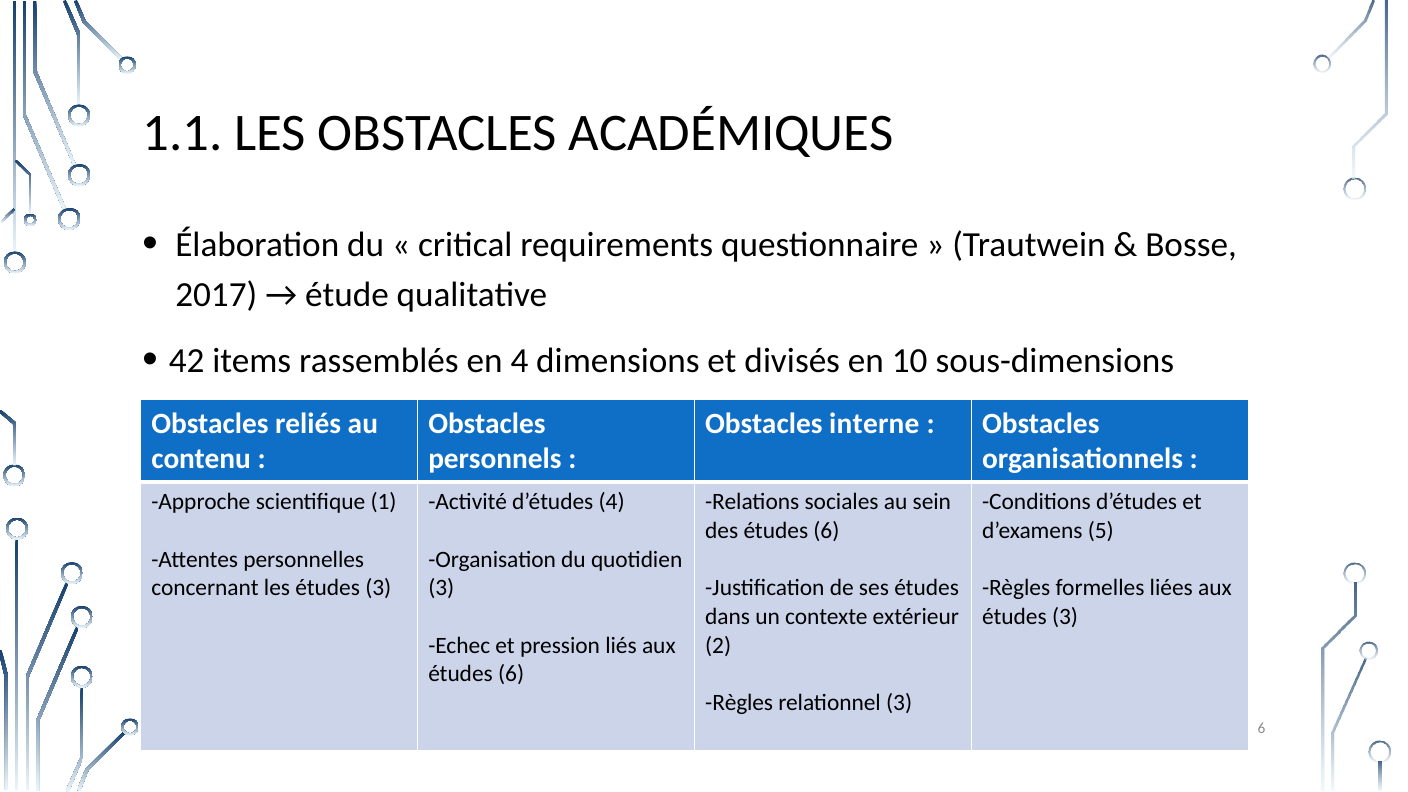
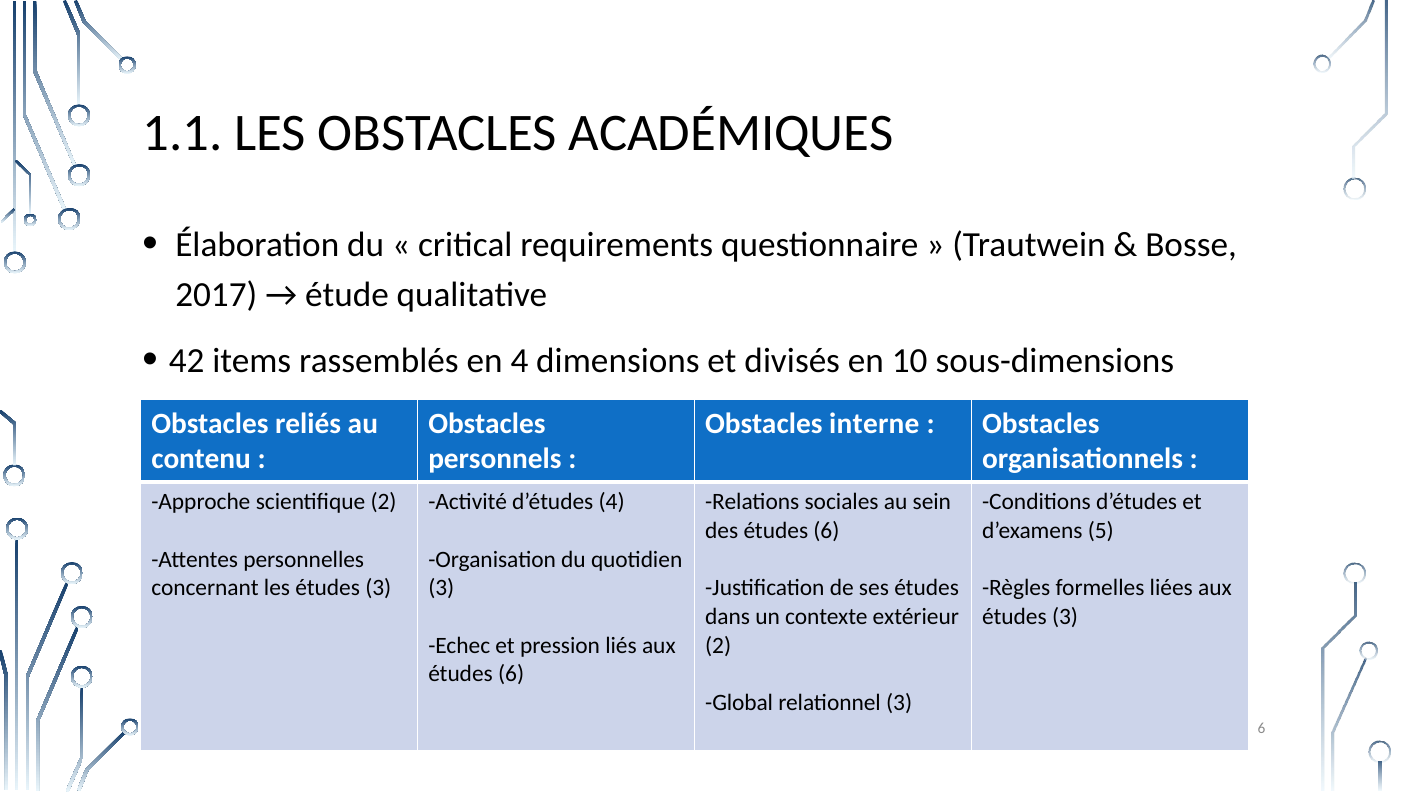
scientifique 1: 1 -> 2
Règles at (739, 703): Règles -> Global
